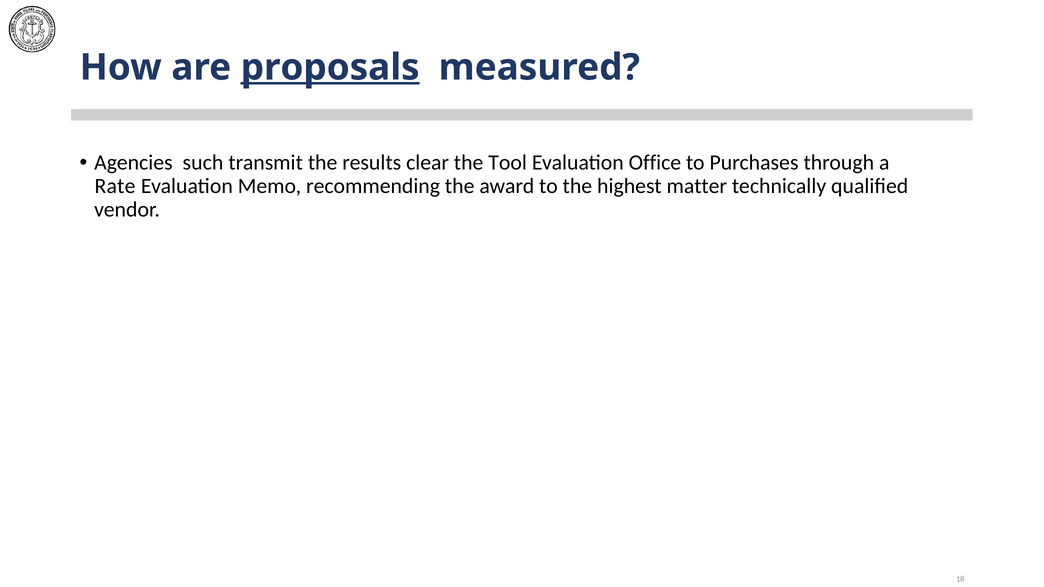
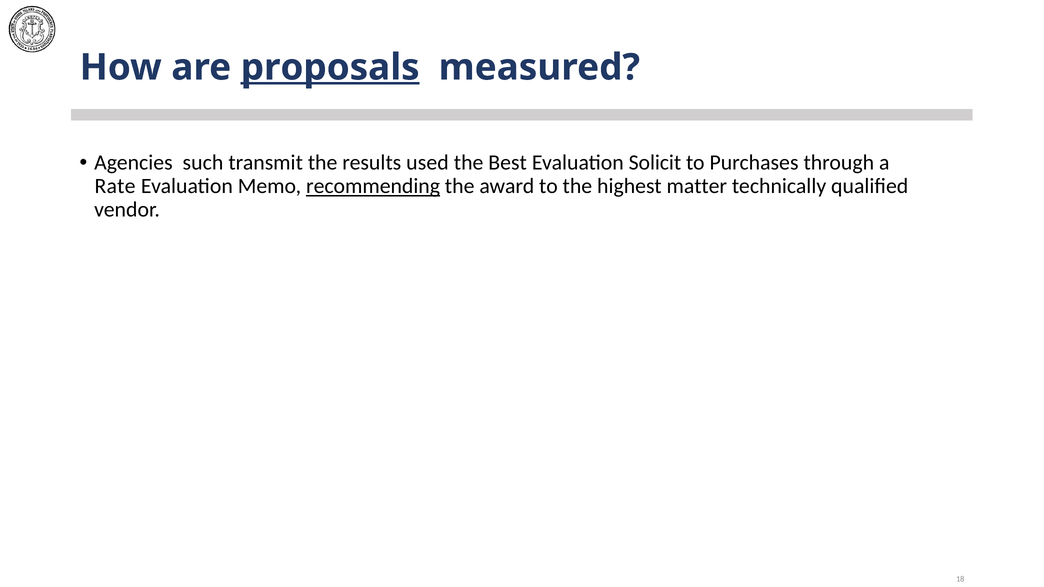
clear: clear -> used
Tool: Tool -> Best
Office: Office -> Solicit
recommending underline: none -> present
